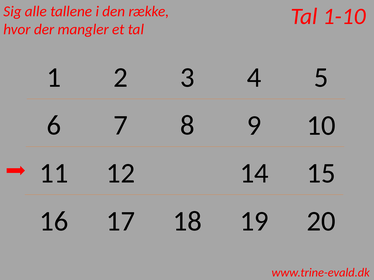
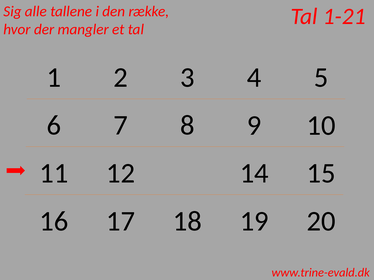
1-10: 1-10 -> 1-21
